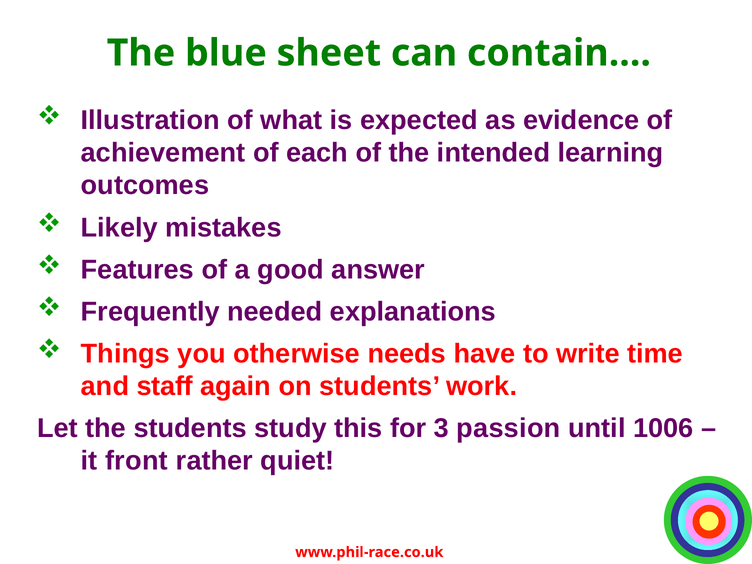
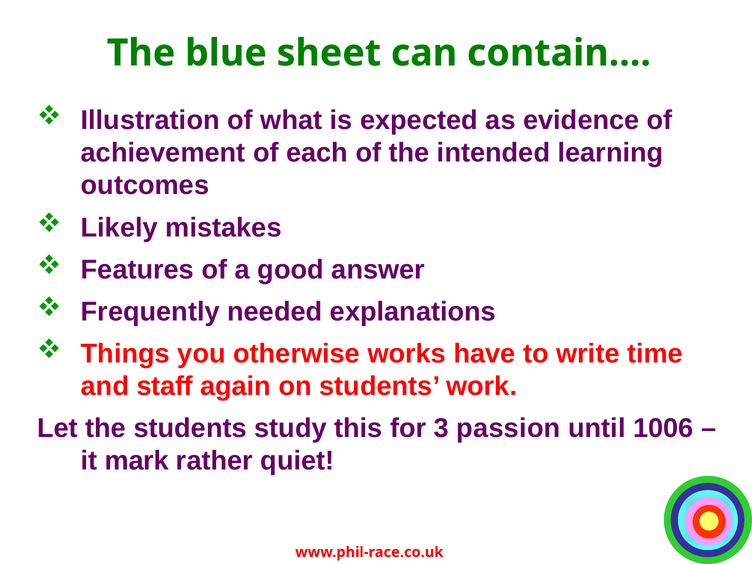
needs: needs -> works
front: front -> mark
